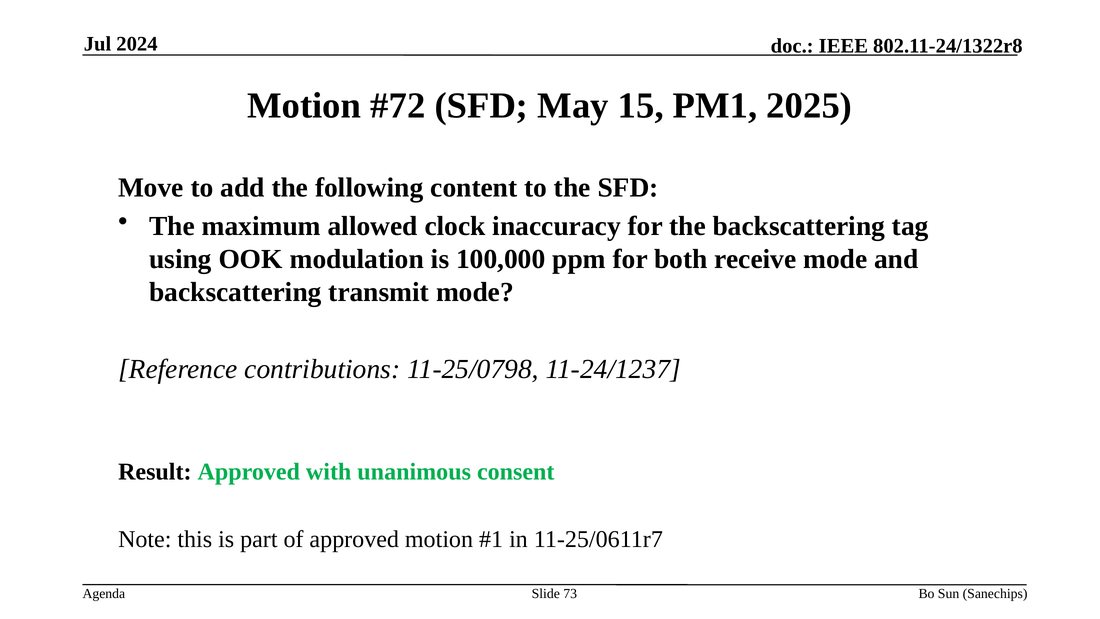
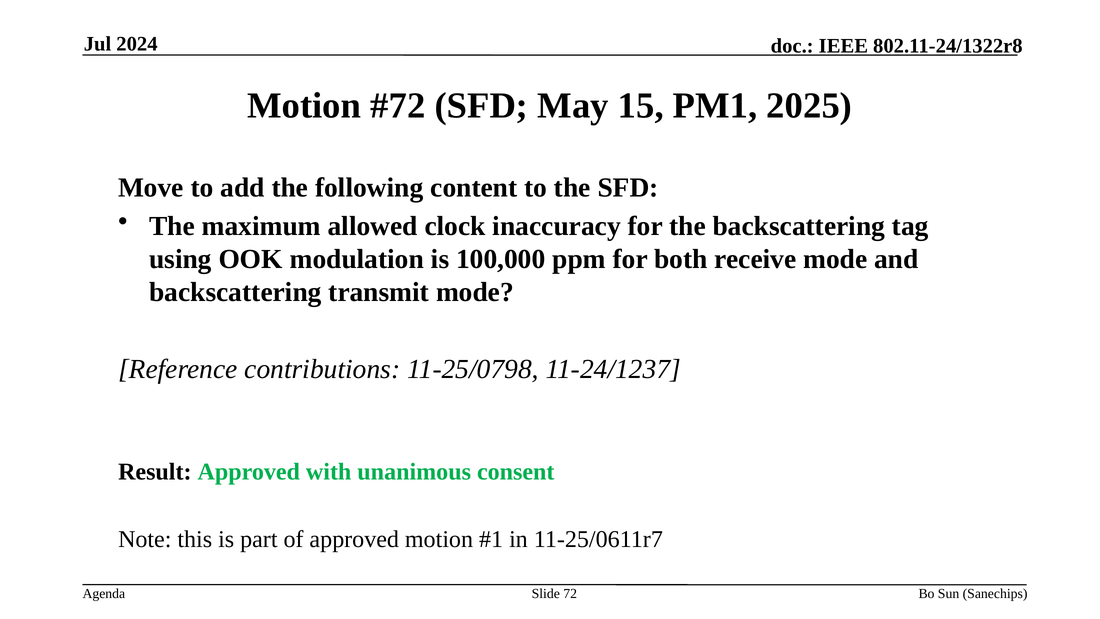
73: 73 -> 72
